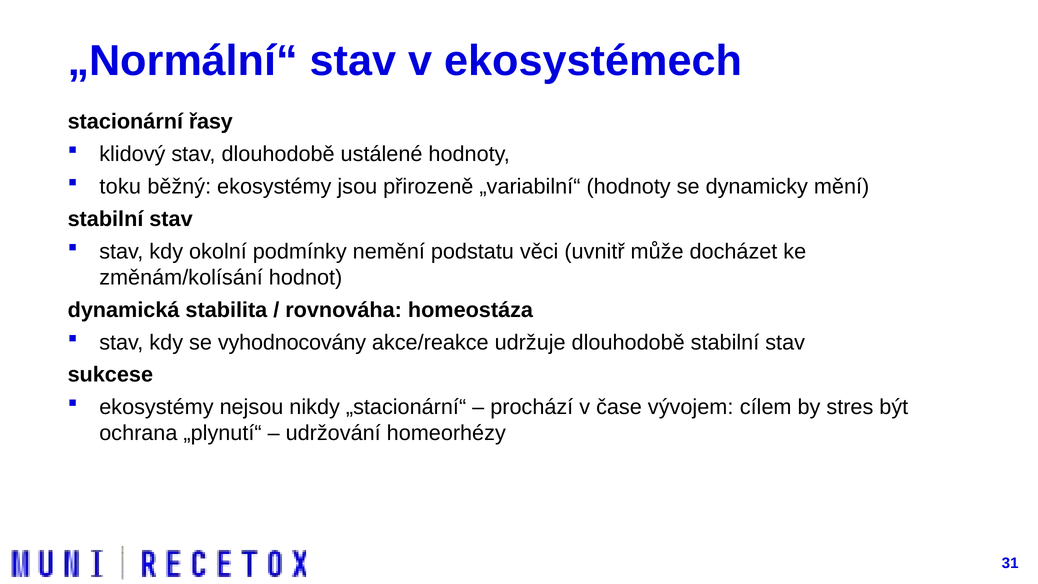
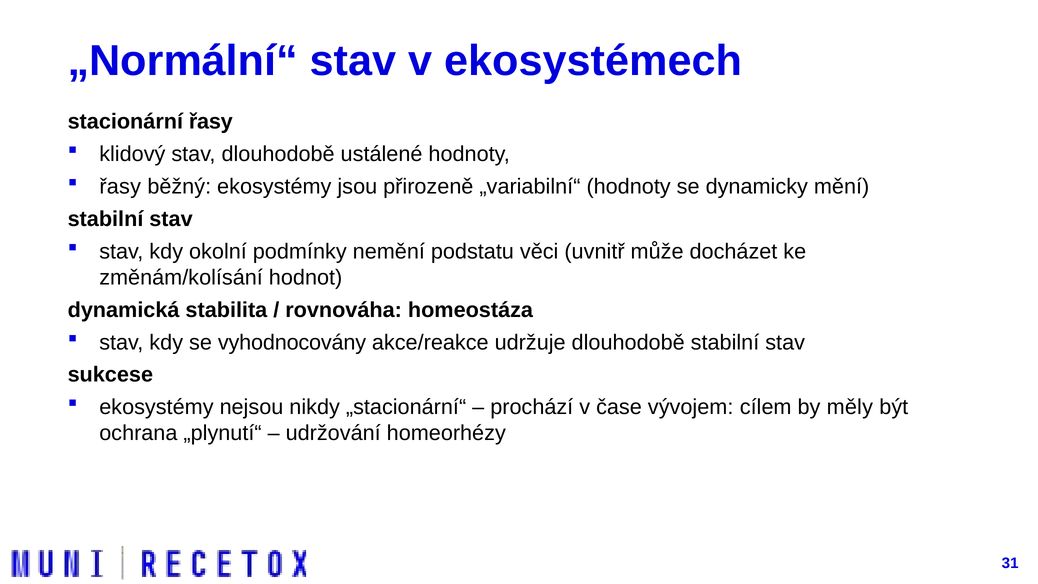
toku at (120, 187): toku -> řasy
stres: stres -> měly
